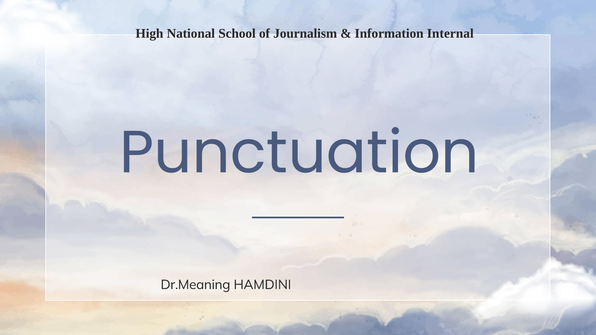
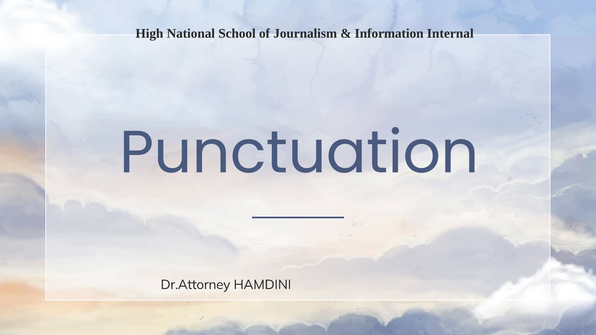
Dr.Meaning: Dr.Meaning -> Dr.Attorney
